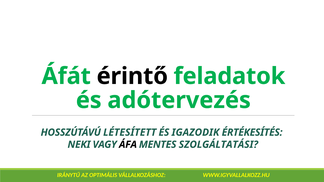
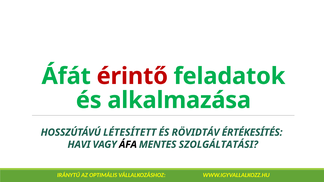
érintő colour: black -> red
adótervezés: adótervezés -> alkalmazása
IGAZODIK: IGAZODIK -> RÖVIDTÁV
NEKI: NEKI -> HAVI
